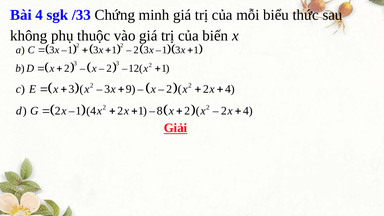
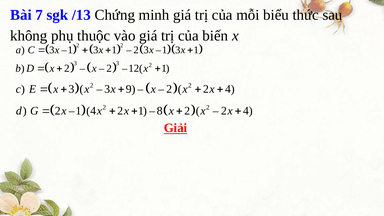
Bài 4: 4 -> 7
/33: /33 -> /13
